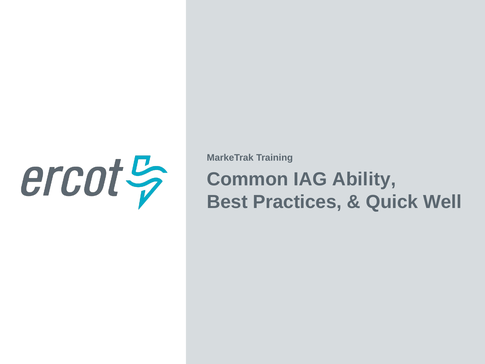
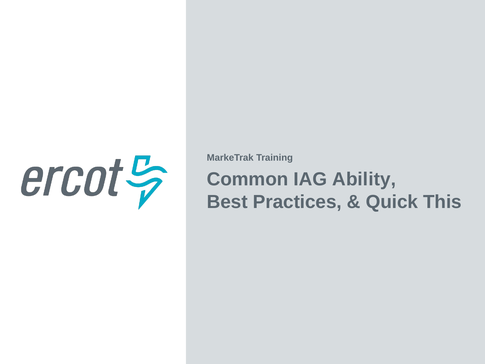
Well: Well -> This
